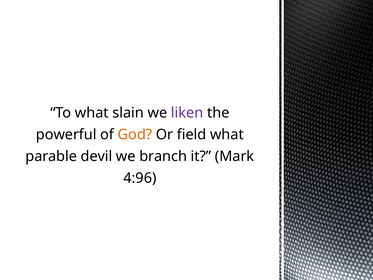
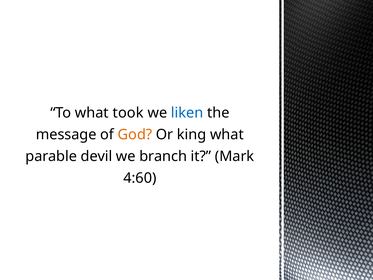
slain: slain -> took
liken colour: purple -> blue
powerful: powerful -> message
field: field -> king
4:96: 4:96 -> 4:60
